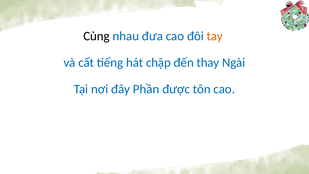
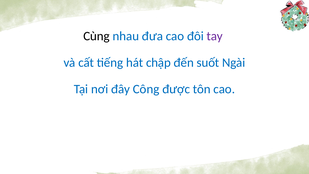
tay colour: orange -> purple
thay: thay -> suốt
Phần: Phần -> Công
